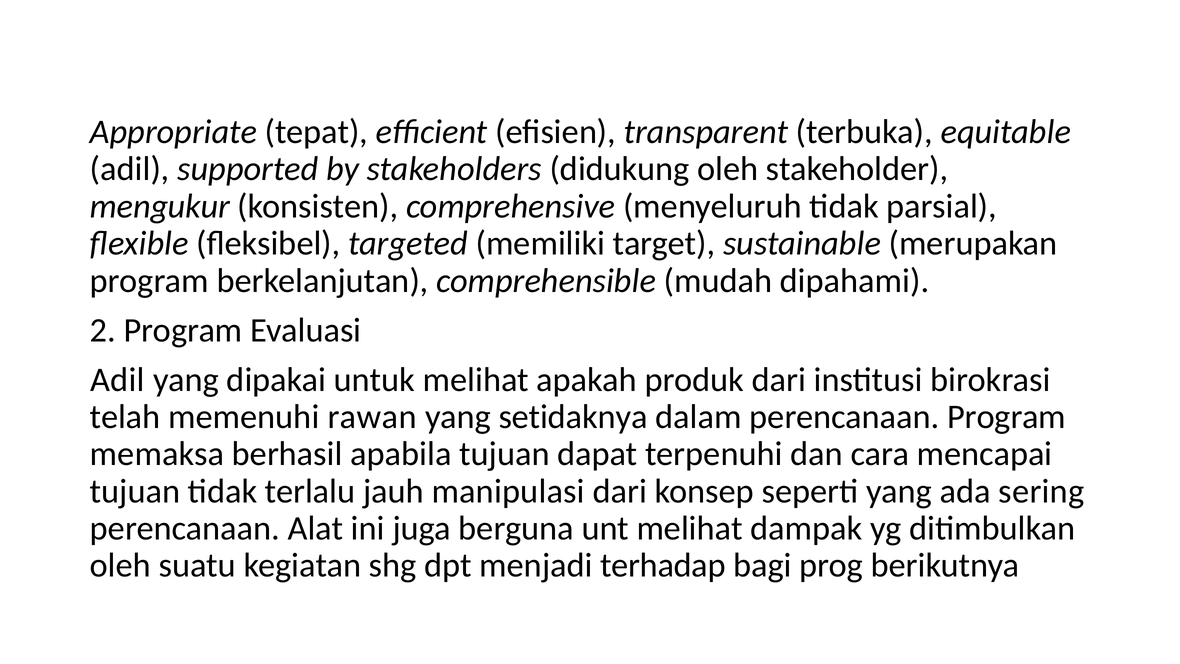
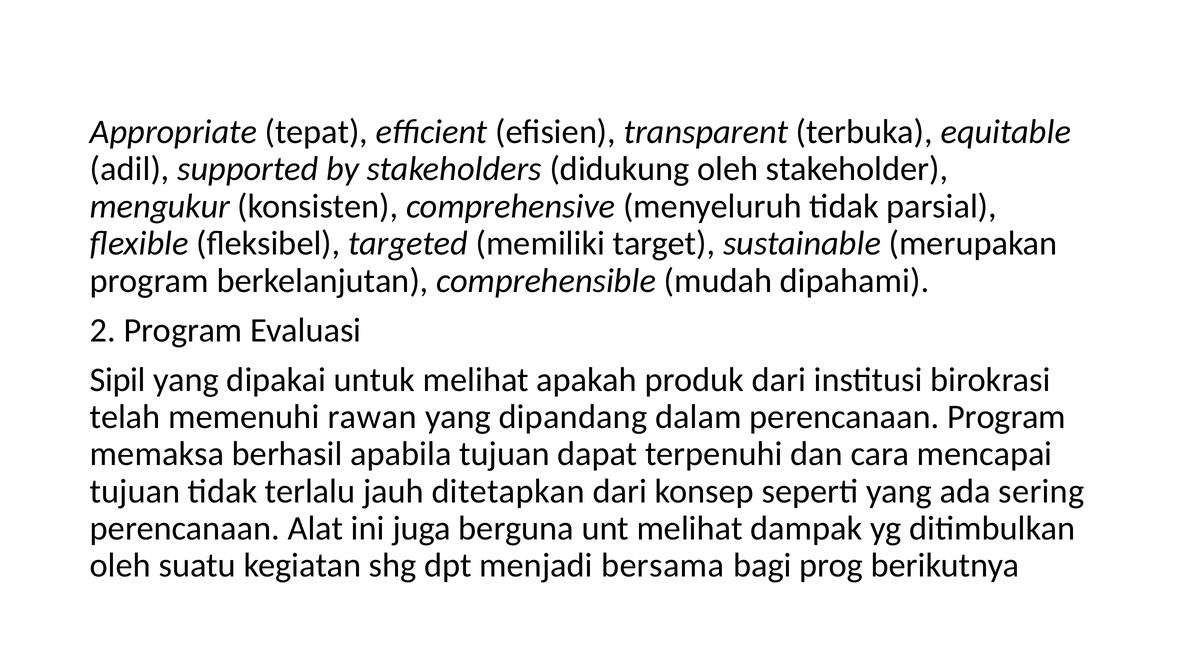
Adil at (117, 380): Adil -> Sipil
setidaknya: setidaknya -> dipandang
manipulasi: manipulasi -> ditetapkan
terhadap: terhadap -> bersama
